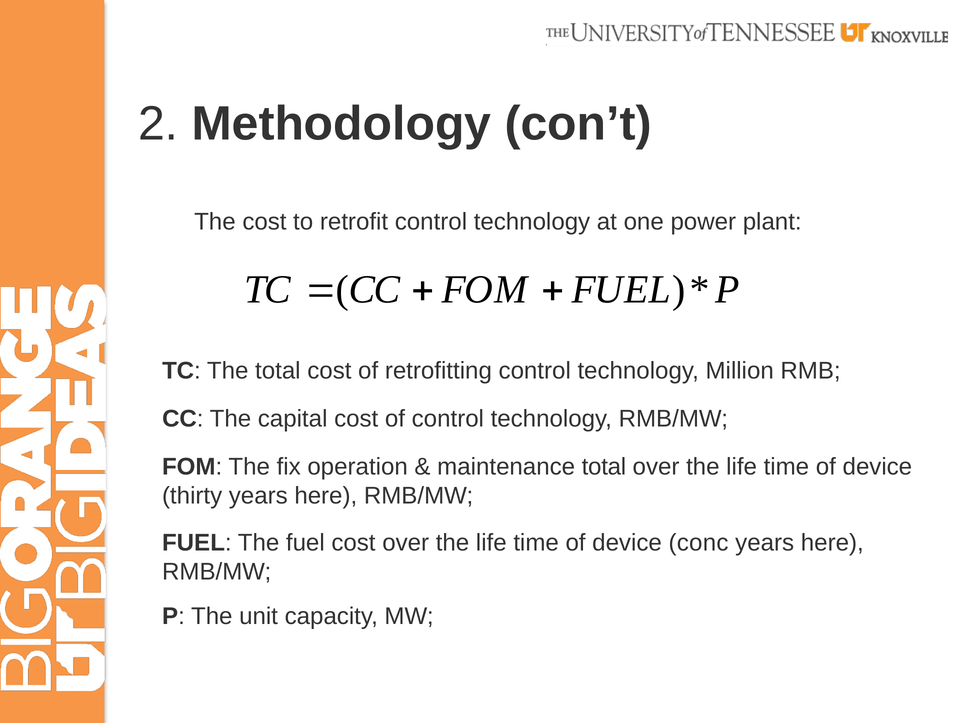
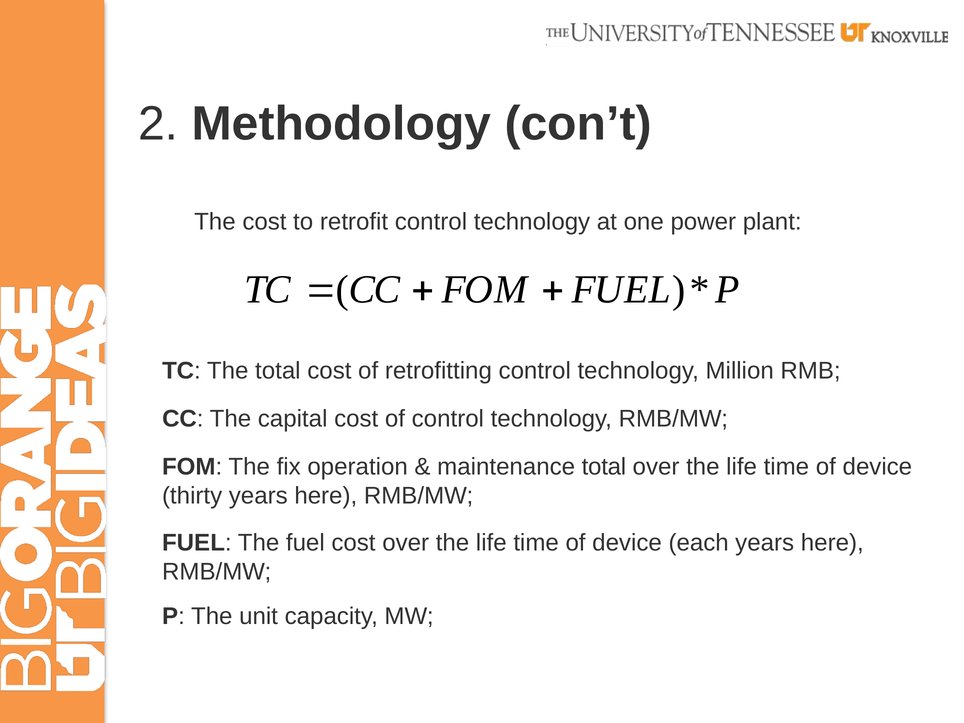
conc: conc -> each
